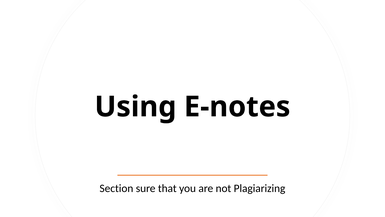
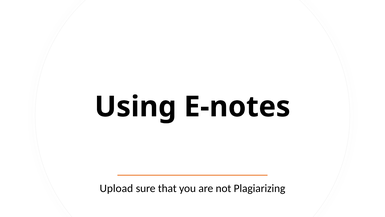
Section: Section -> Upload
